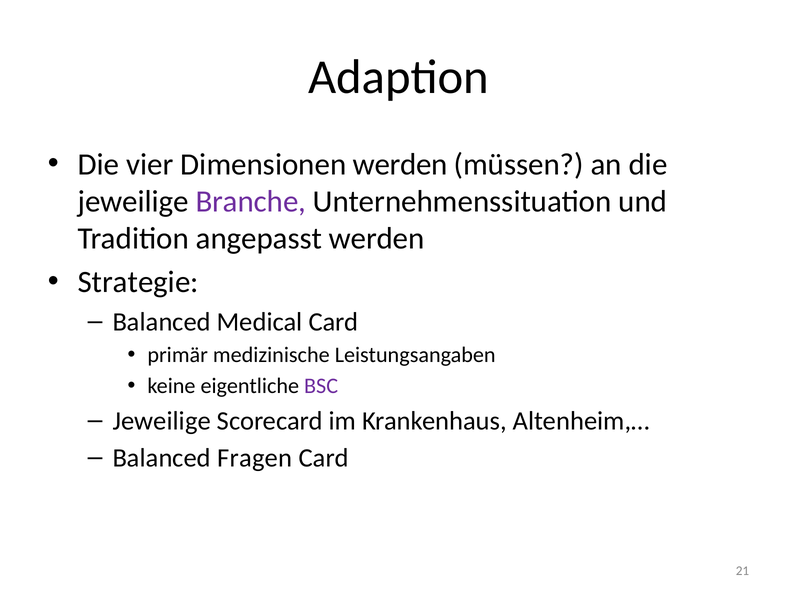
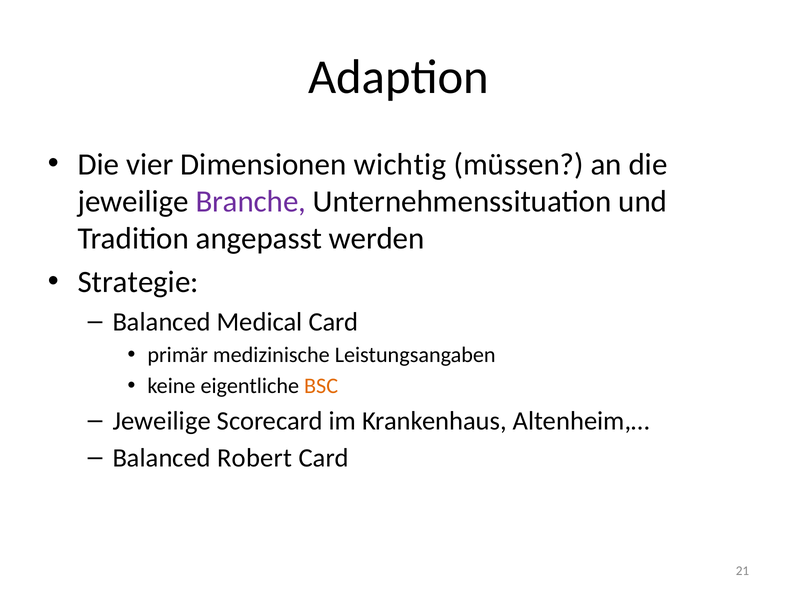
Dimensionen werden: werden -> wichtig
BSC colour: purple -> orange
Fragen: Fragen -> Robert
